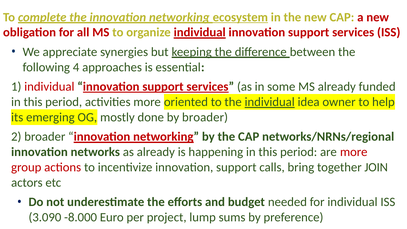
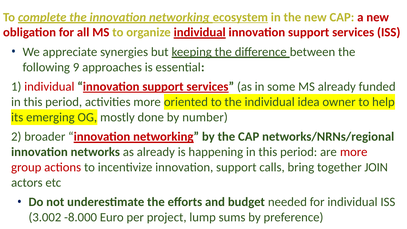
4: 4 -> 9
individual at (270, 102) underline: present -> none
by broader: broader -> number
3.090: 3.090 -> 3.002
